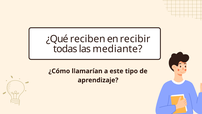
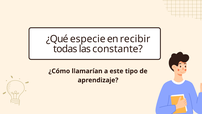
reciben: reciben -> especie
mediante: mediante -> constante
